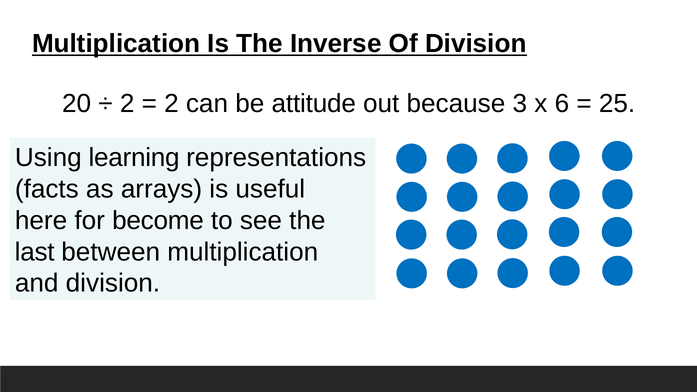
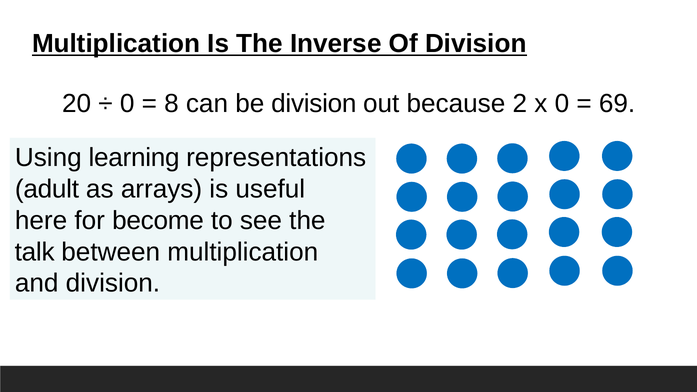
2 at (127, 104): 2 -> 0
2 at (171, 104): 2 -> 8
be attitude: attitude -> division
3: 3 -> 2
x 6: 6 -> 0
25: 25 -> 69
facts: facts -> adult
last: last -> talk
